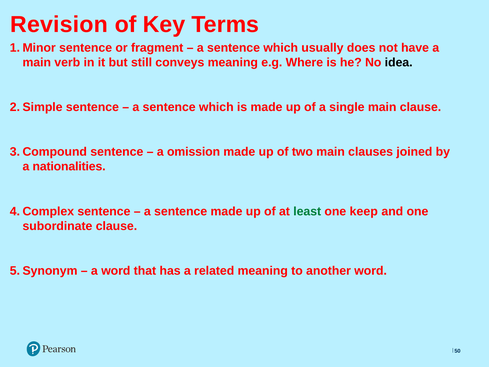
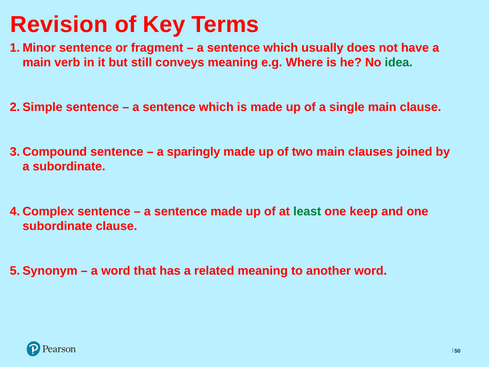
idea colour: black -> green
omission: omission -> sparingly
a nationalities: nationalities -> subordinate
